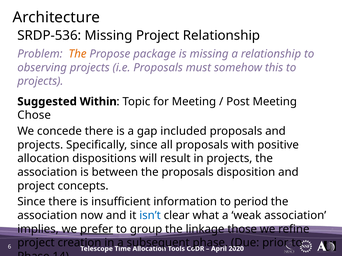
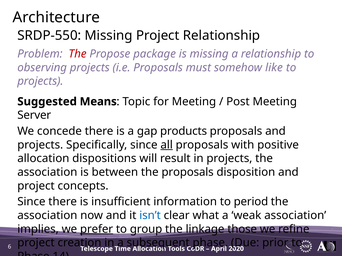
SRDP-536: SRDP-536 -> SRDP-550
The at (78, 54) colour: orange -> red
this: this -> like
Within: Within -> Means
Chose: Chose -> Server
included: included -> products
all underline: none -> present
